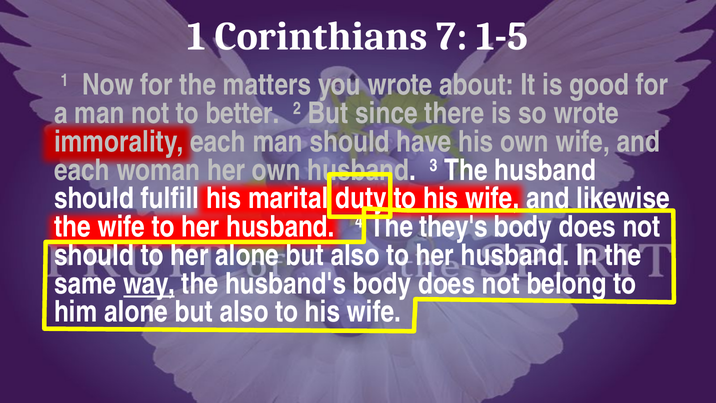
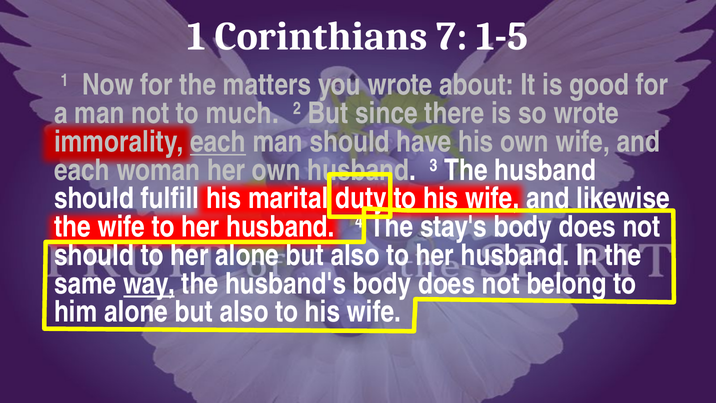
better: better -> much
each at (218, 142) underline: none -> present
they's: they's -> stay's
